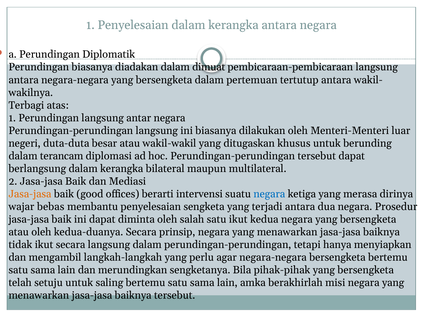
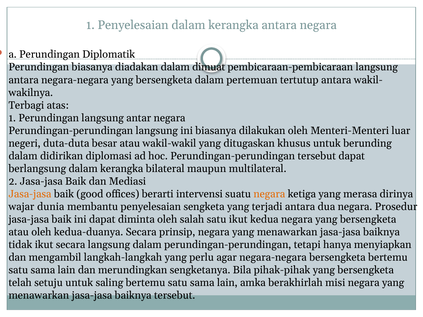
terancam: terancam -> didirikan
negara at (269, 194) colour: blue -> orange
bebas: bebas -> dunia
